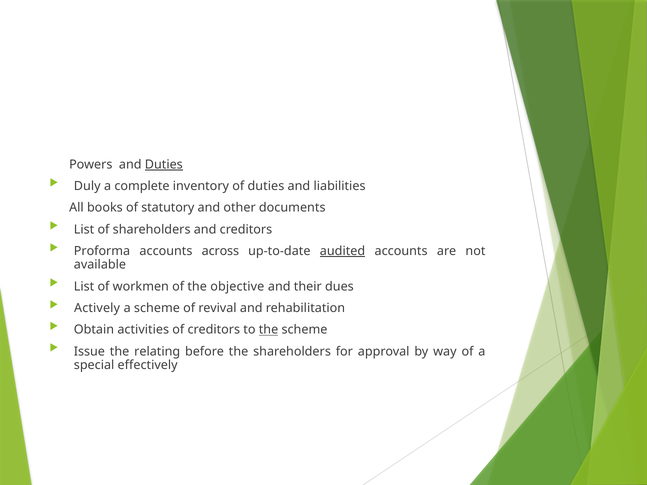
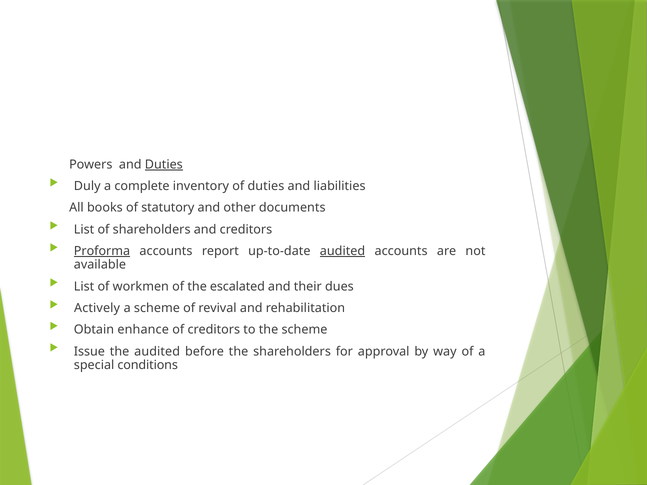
Proforma underline: none -> present
across: across -> report
objective: objective -> escalated
activities: activities -> enhance
the at (268, 330) underline: present -> none
the relating: relating -> audited
effectively: effectively -> conditions
